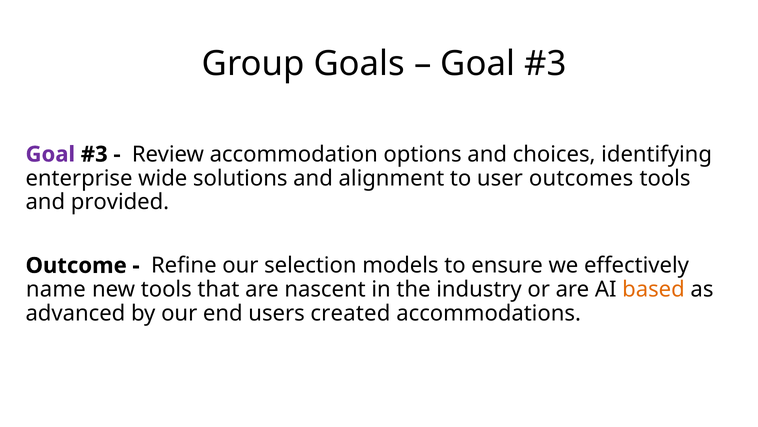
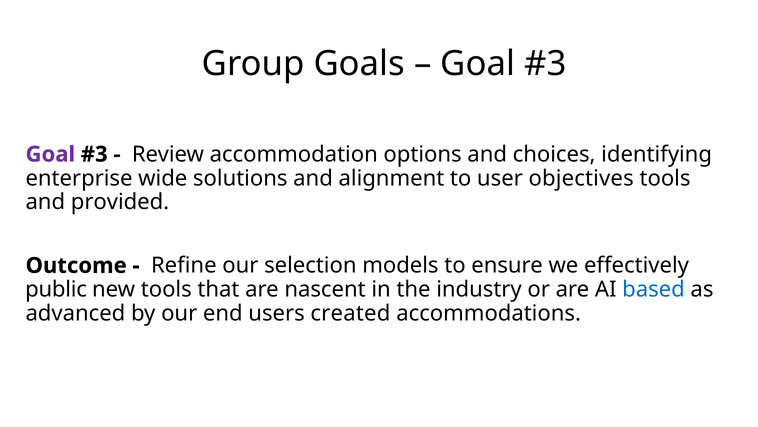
outcomes: outcomes -> objectives
name: name -> public
based colour: orange -> blue
